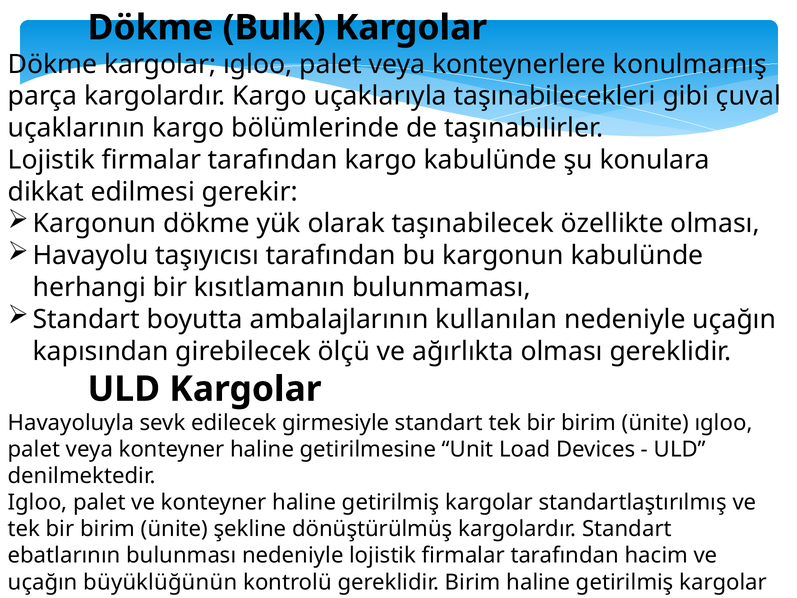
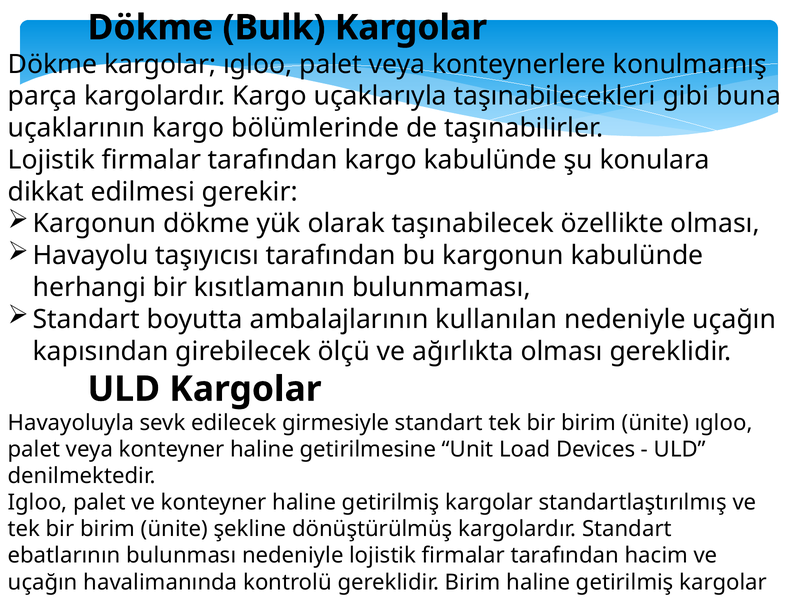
çuval: çuval -> buna
büyüklüğünün: büyüklüğünün -> havalimanında
